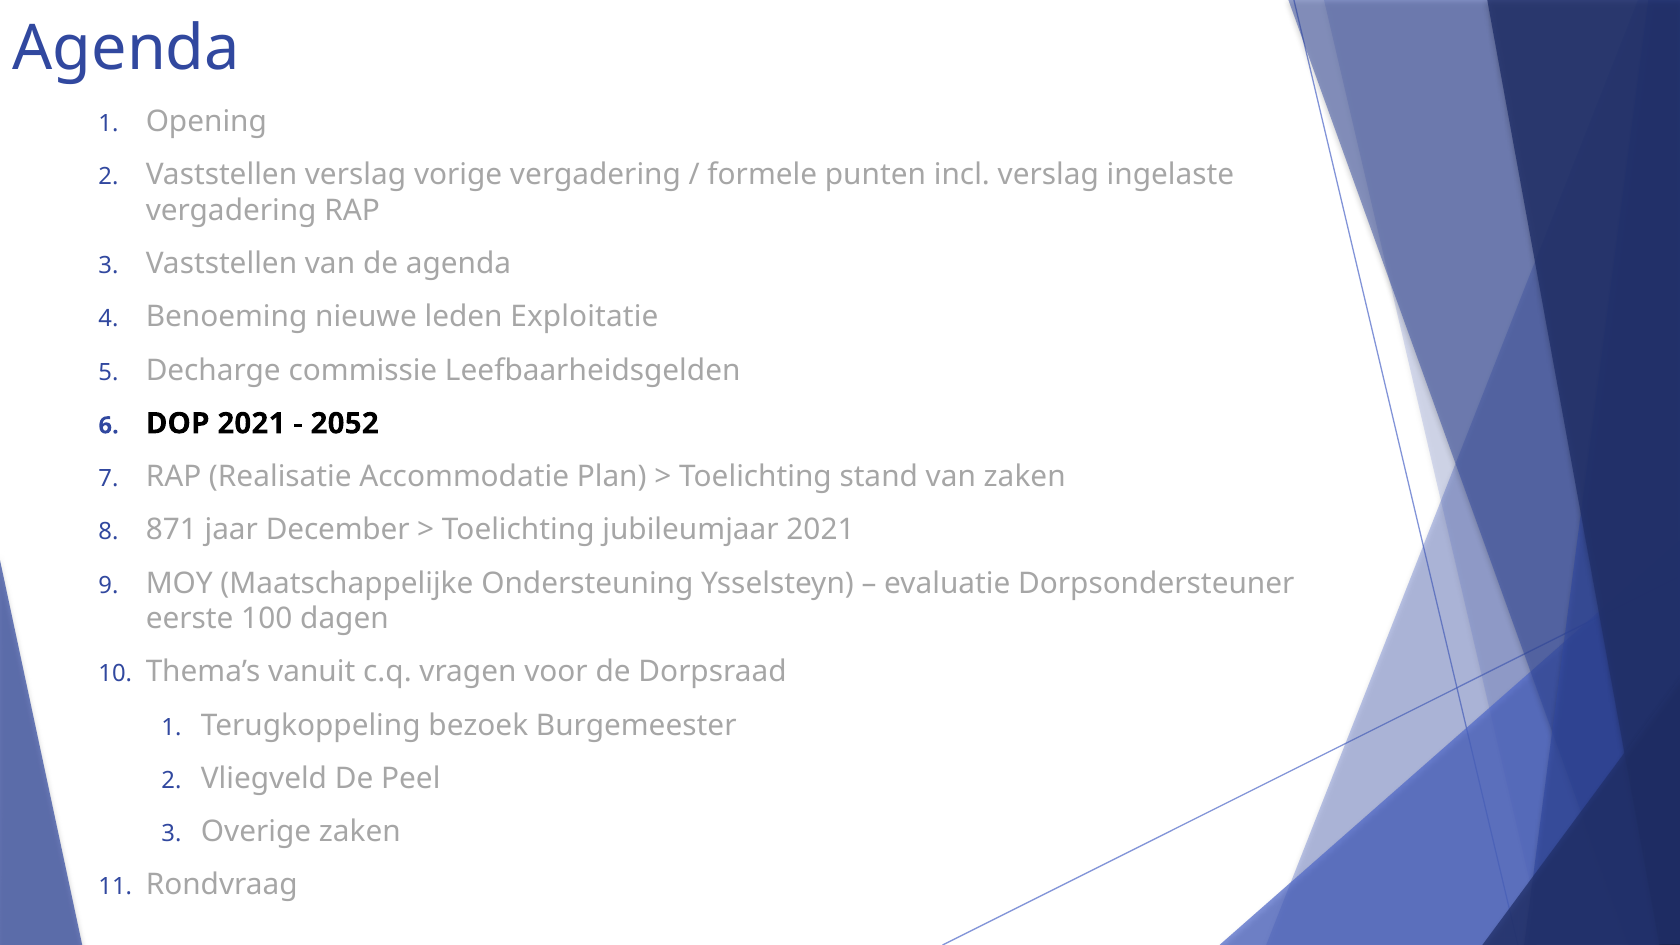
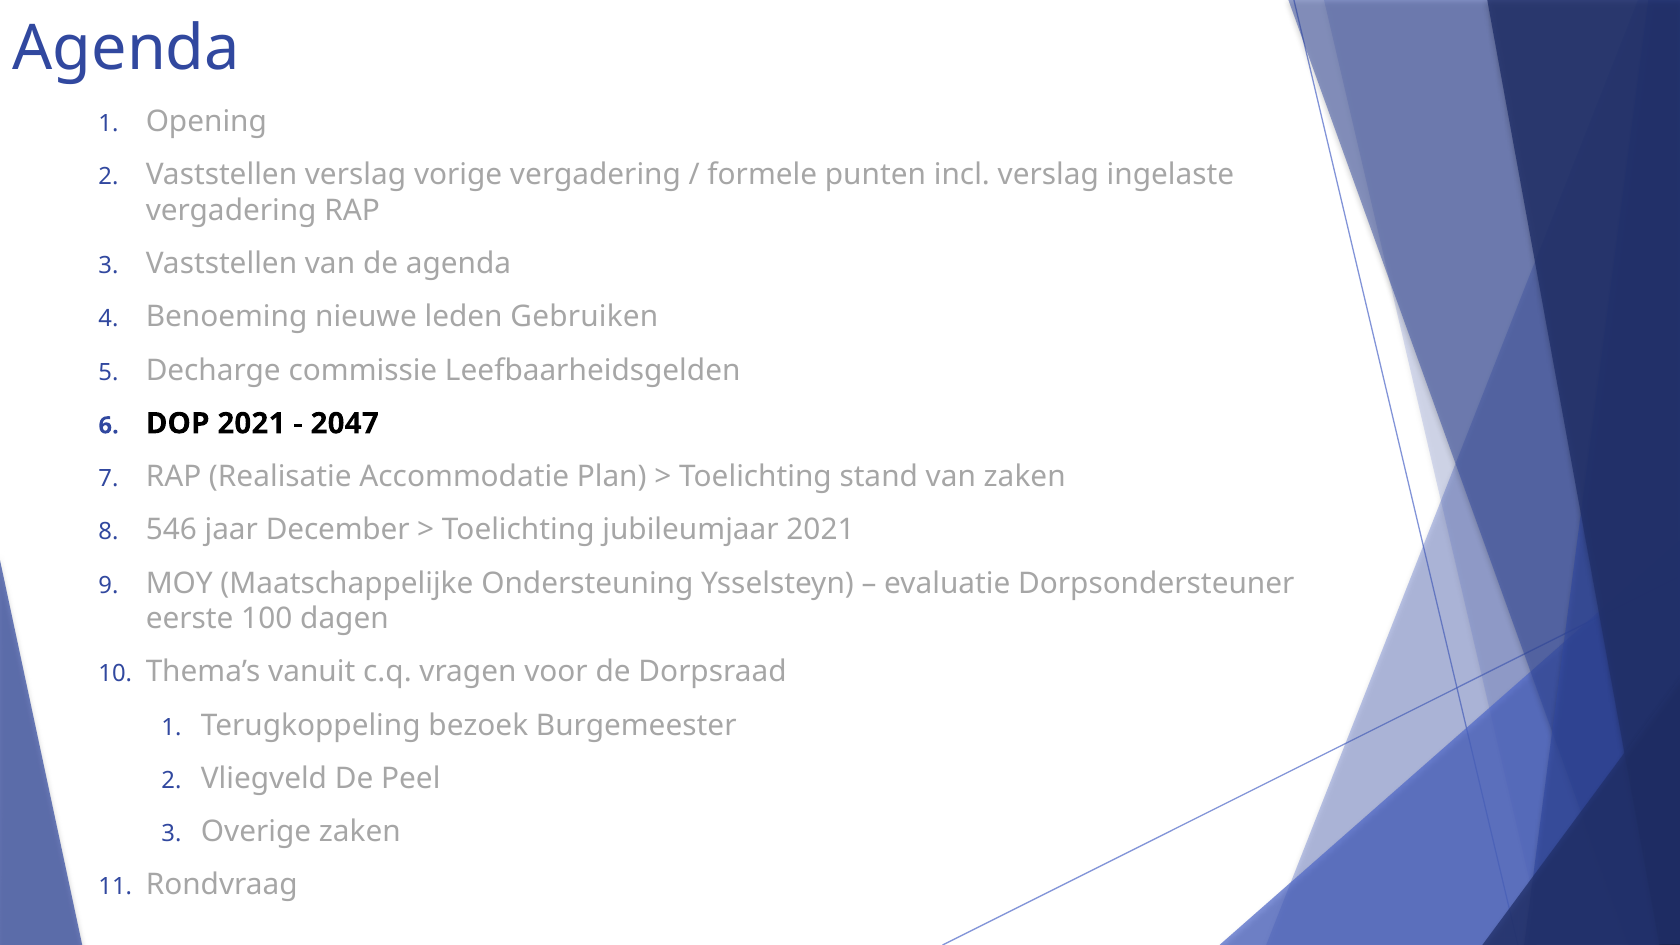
Exploitatie: Exploitatie -> Gebruiken
2052: 2052 -> 2047
871: 871 -> 546
